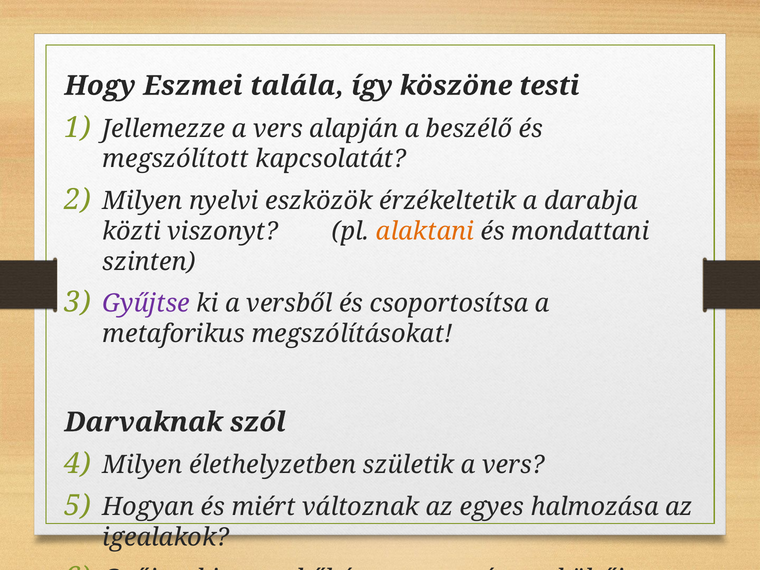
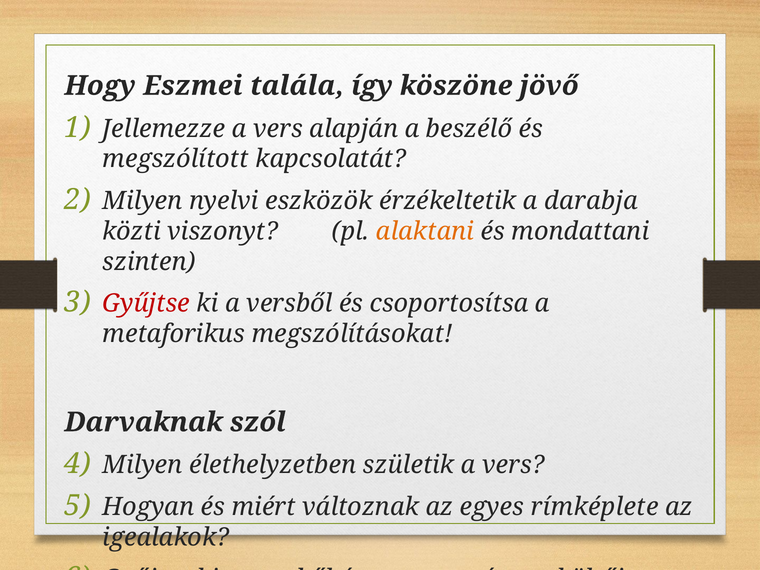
testi: testi -> jövő
Gyűjtse at (146, 303) colour: purple -> red
halmozása: halmozása -> rímképlete
